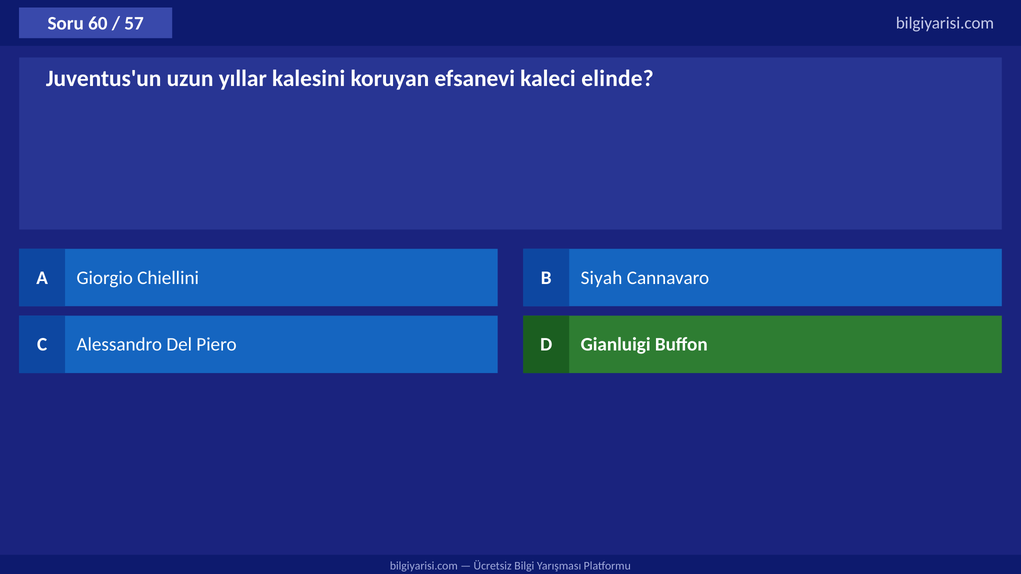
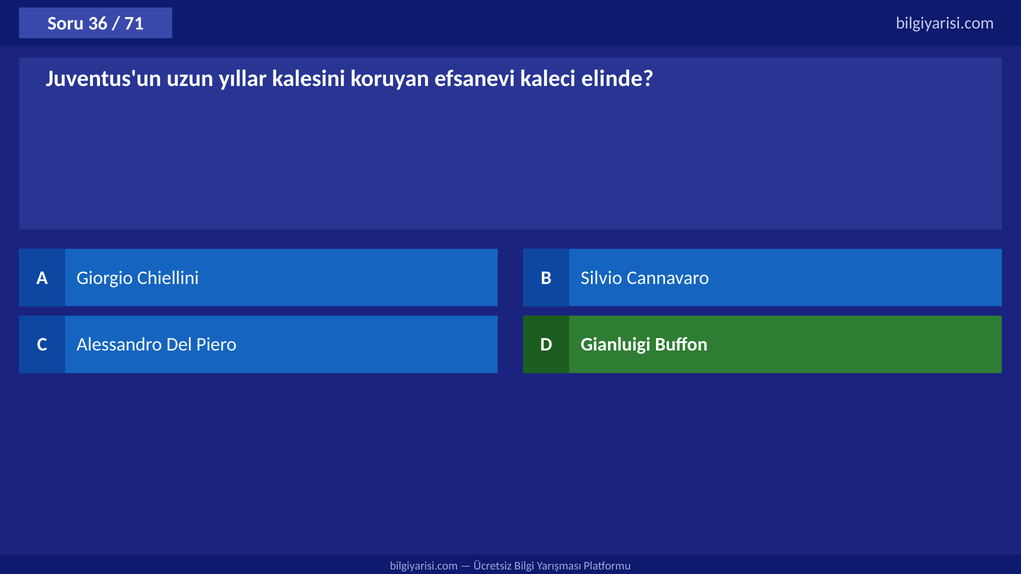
60: 60 -> 36
57: 57 -> 71
Siyah: Siyah -> Silvio
